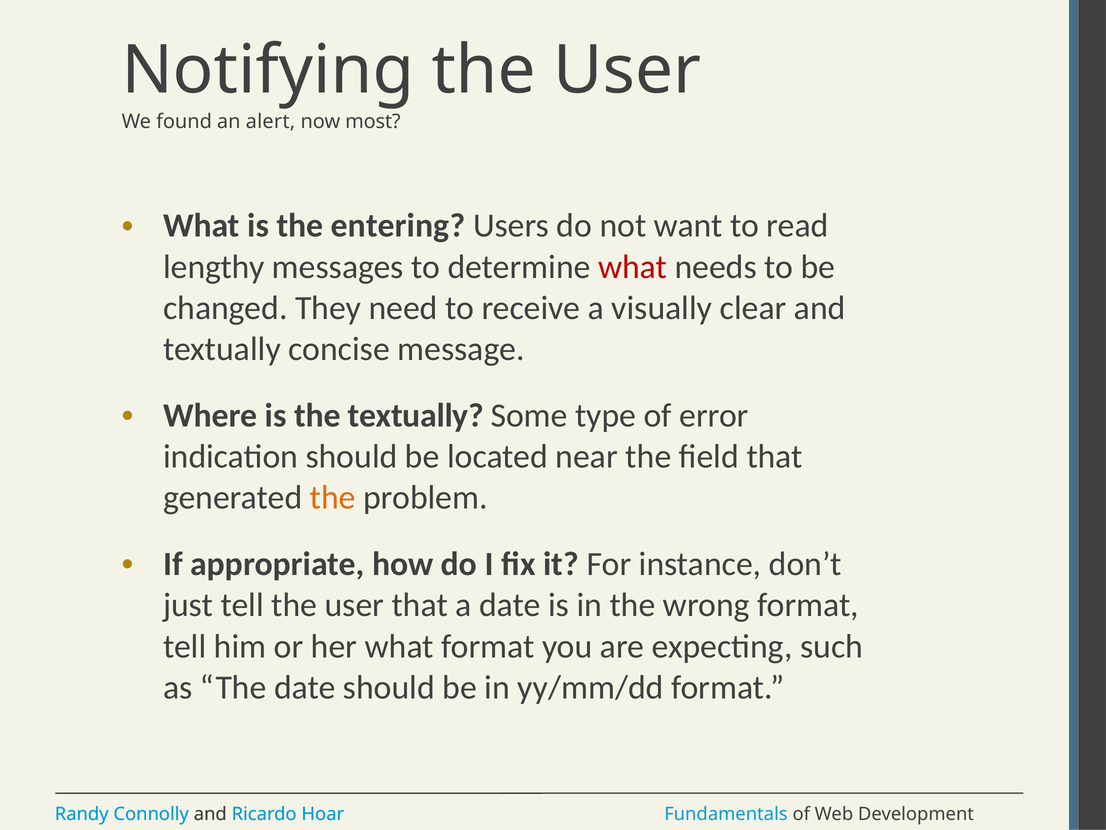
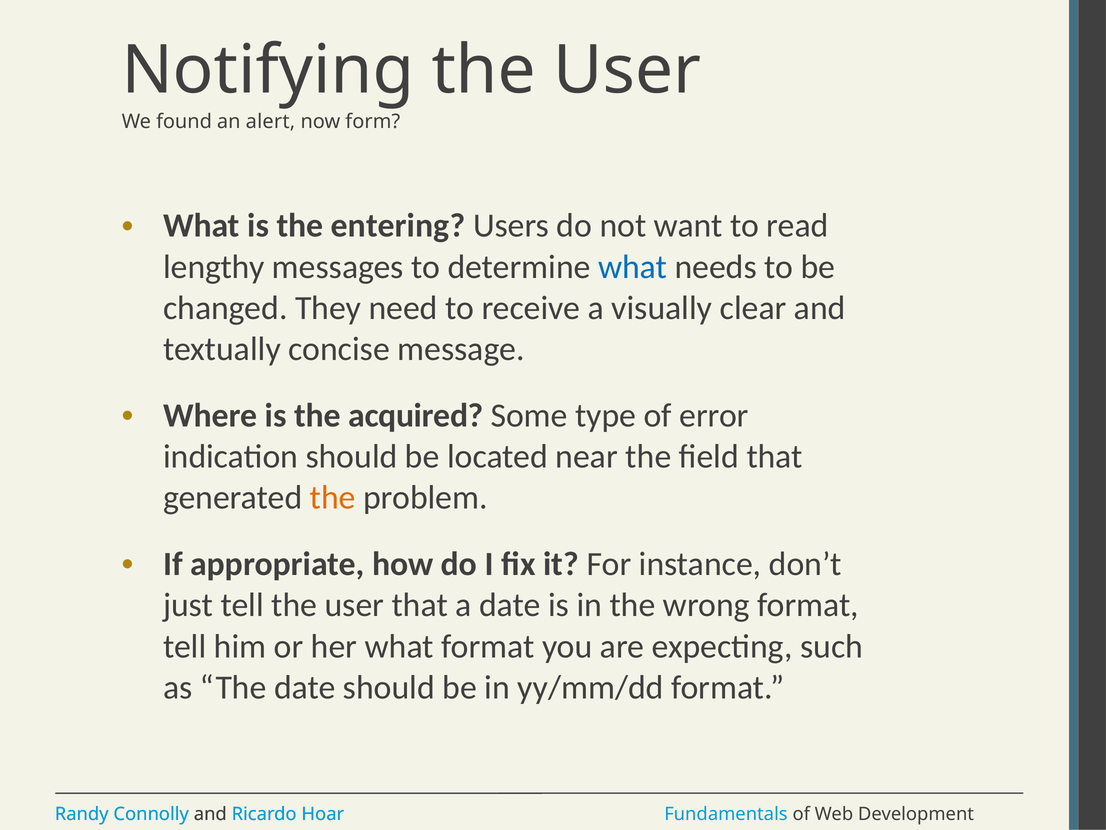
most: most -> form
what at (633, 267) colour: red -> blue
the textually: textually -> acquired
